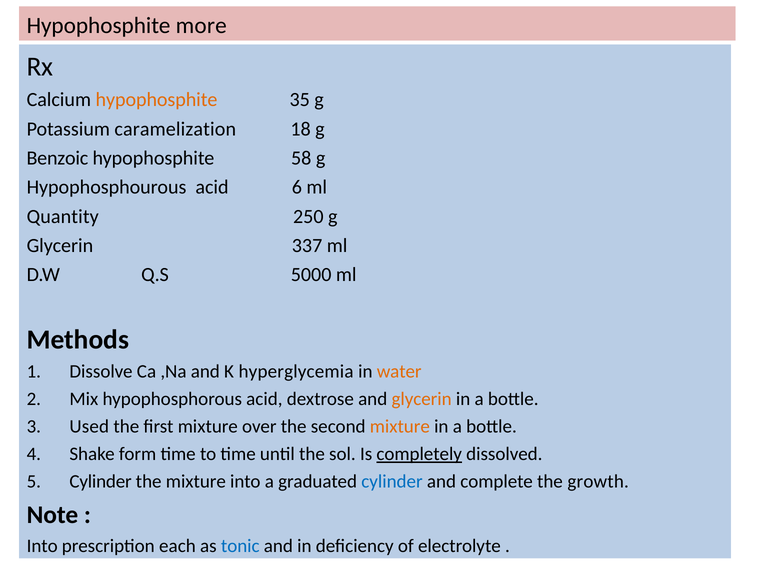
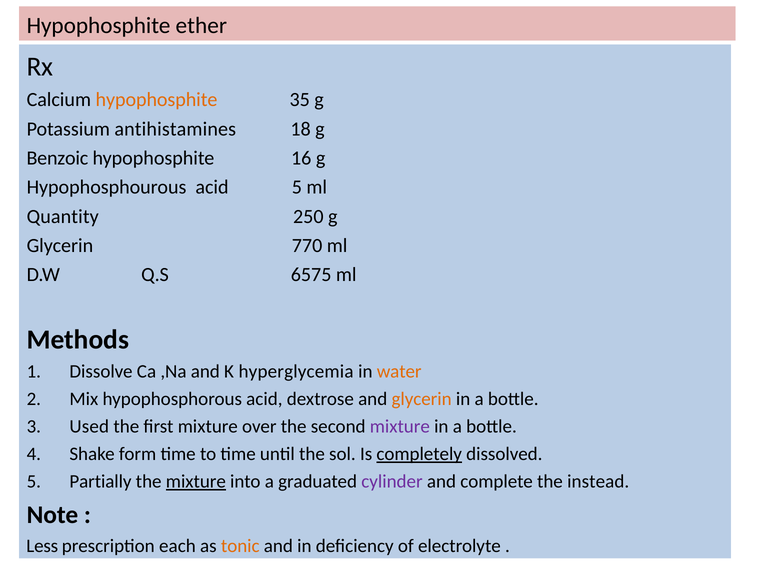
more: more -> ether
caramelization: caramelization -> antihistamines
58: 58 -> 16
acid 6: 6 -> 5
337: 337 -> 770
5000: 5000 -> 6575
mixture at (400, 426) colour: orange -> purple
Cylinder at (101, 481): Cylinder -> Partially
mixture at (196, 481) underline: none -> present
cylinder at (392, 481) colour: blue -> purple
growth: growth -> instead
Into at (42, 546): Into -> Less
tonic colour: blue -> orange
